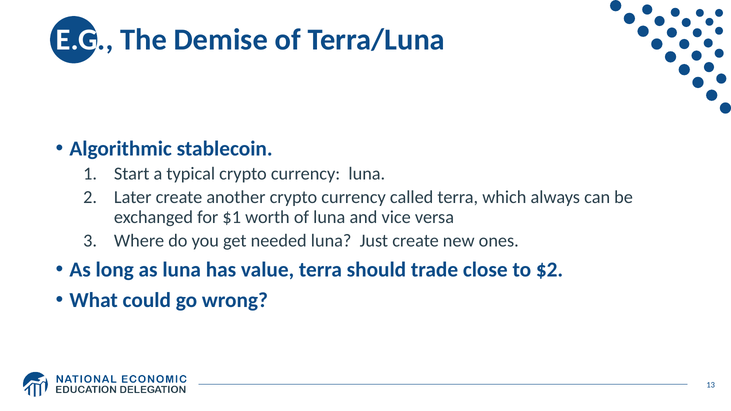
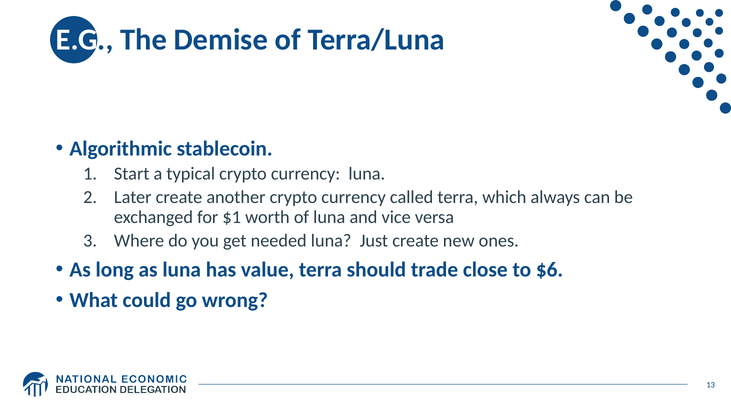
$2: $2 -> $6
